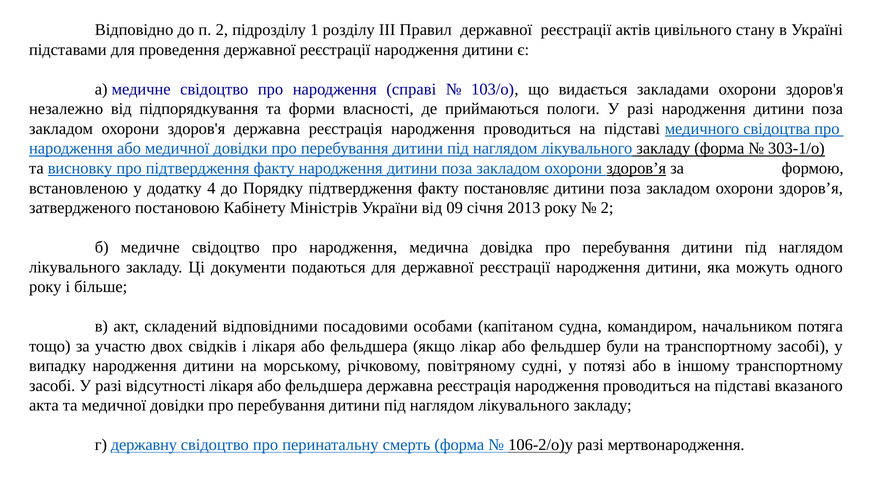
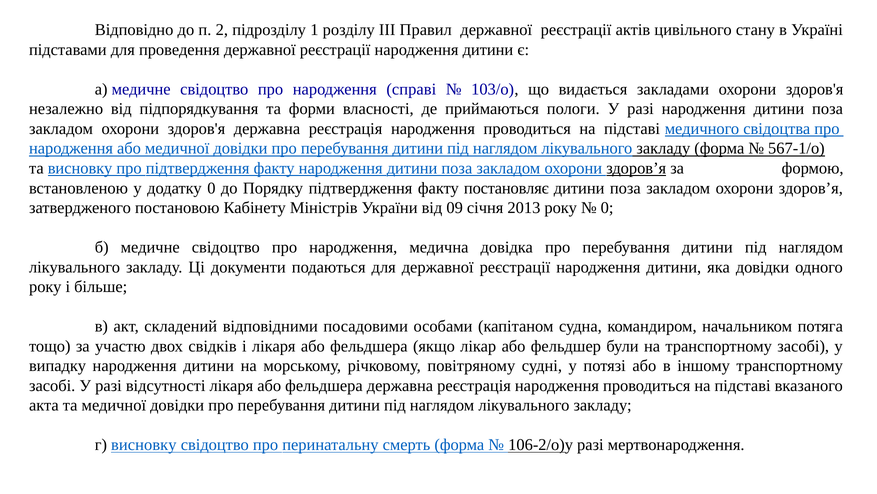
303-1/о: 303-1/о -> 567-1/о
додатку 4: 4 -> 0
2 at (607, 208): 2 -> 0
яка можуть: можуть -> довідки
г державну: державну -> висновку
